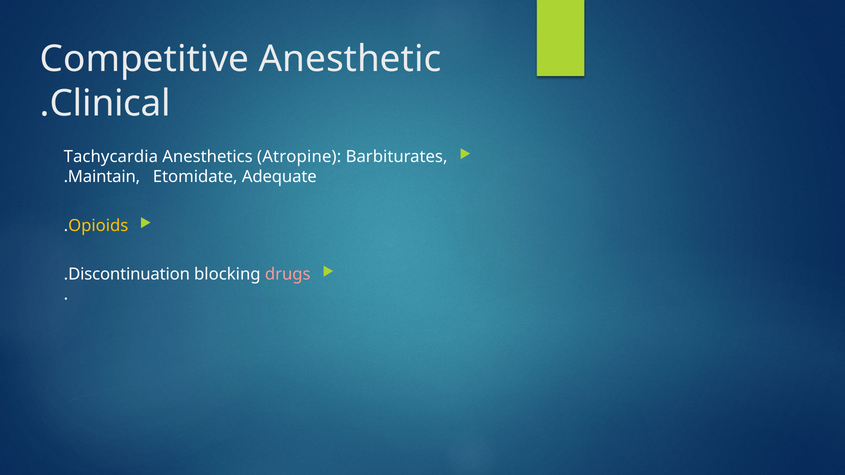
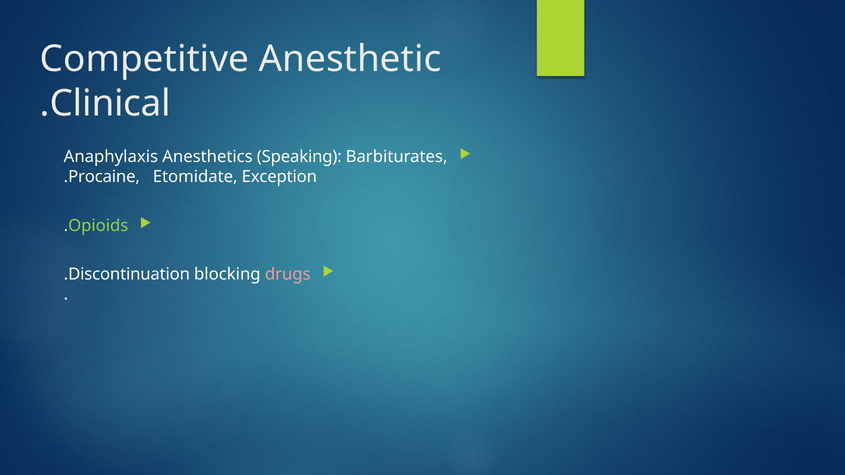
Tachycardia: Tachycardia -> Anaphylaxis
Atropine: Atropine -> Speaking
Maintain: Maintain -> Procaine
Adequate: Adequate -> Exception
Opioids colour: yellow -> light green
